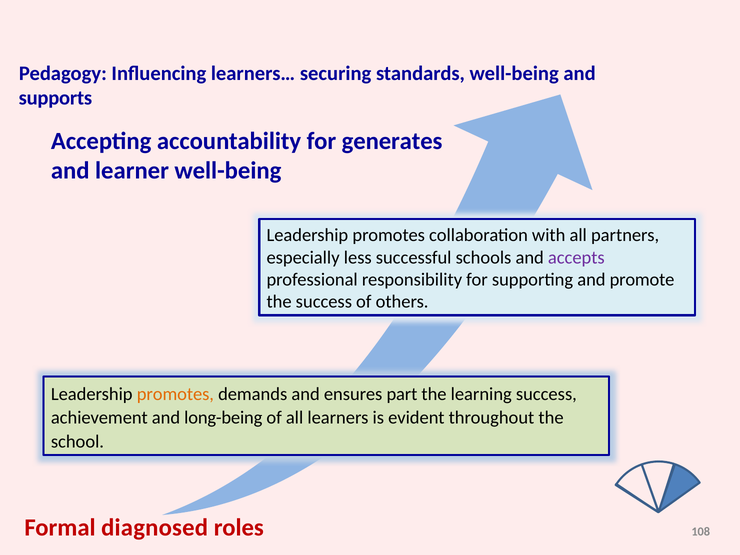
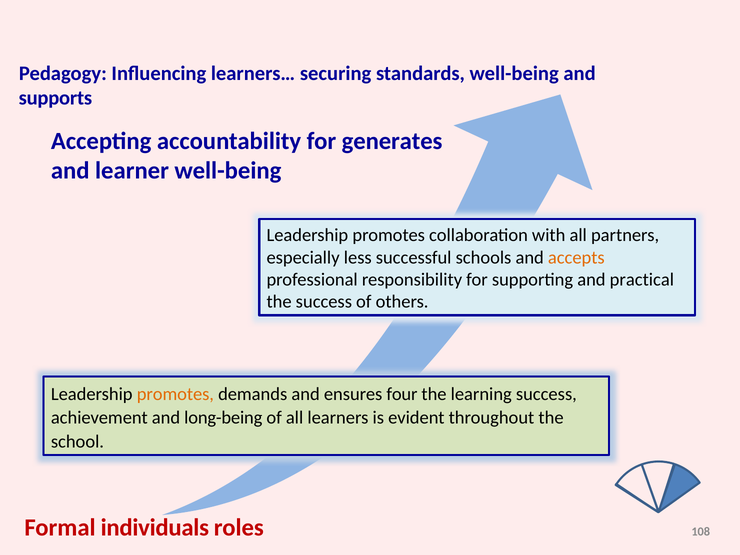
accepts colour: purple -> orange
promote: promote -> practical
part: part -> four
diagnosed: diagnosed -> individuals
